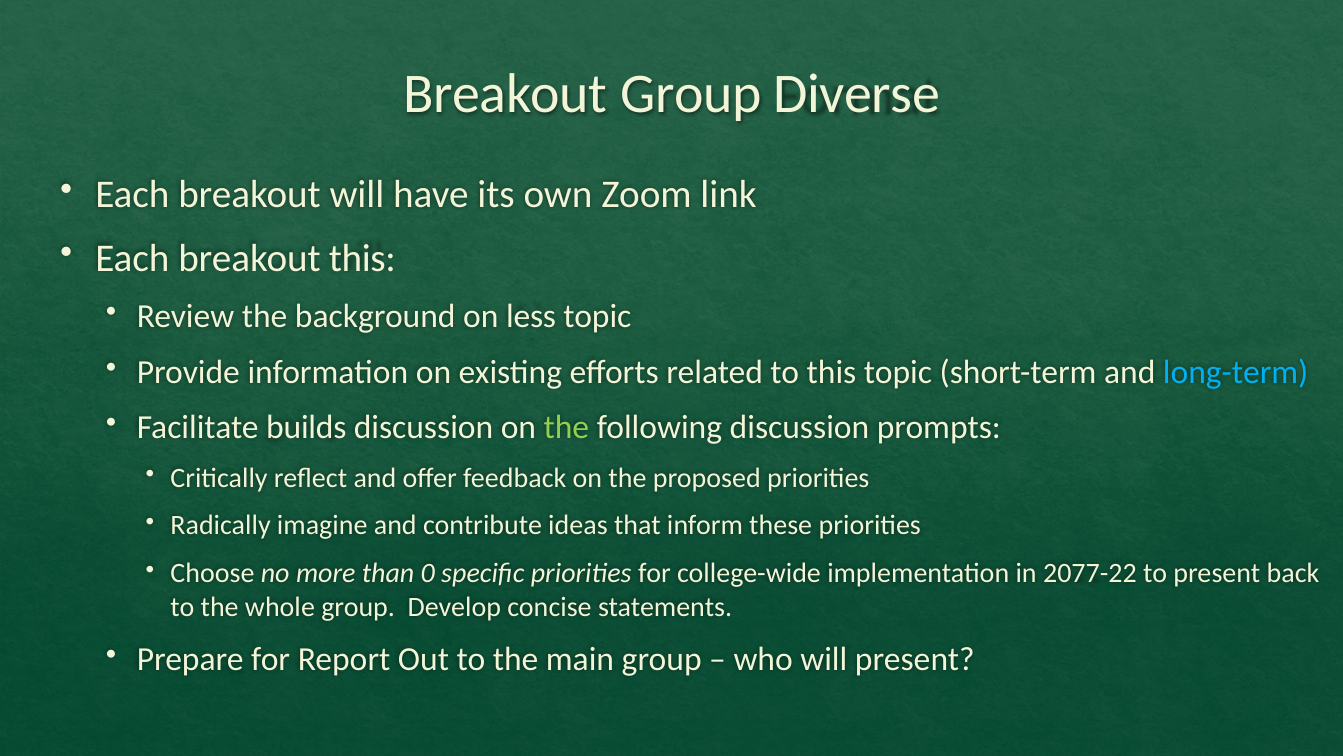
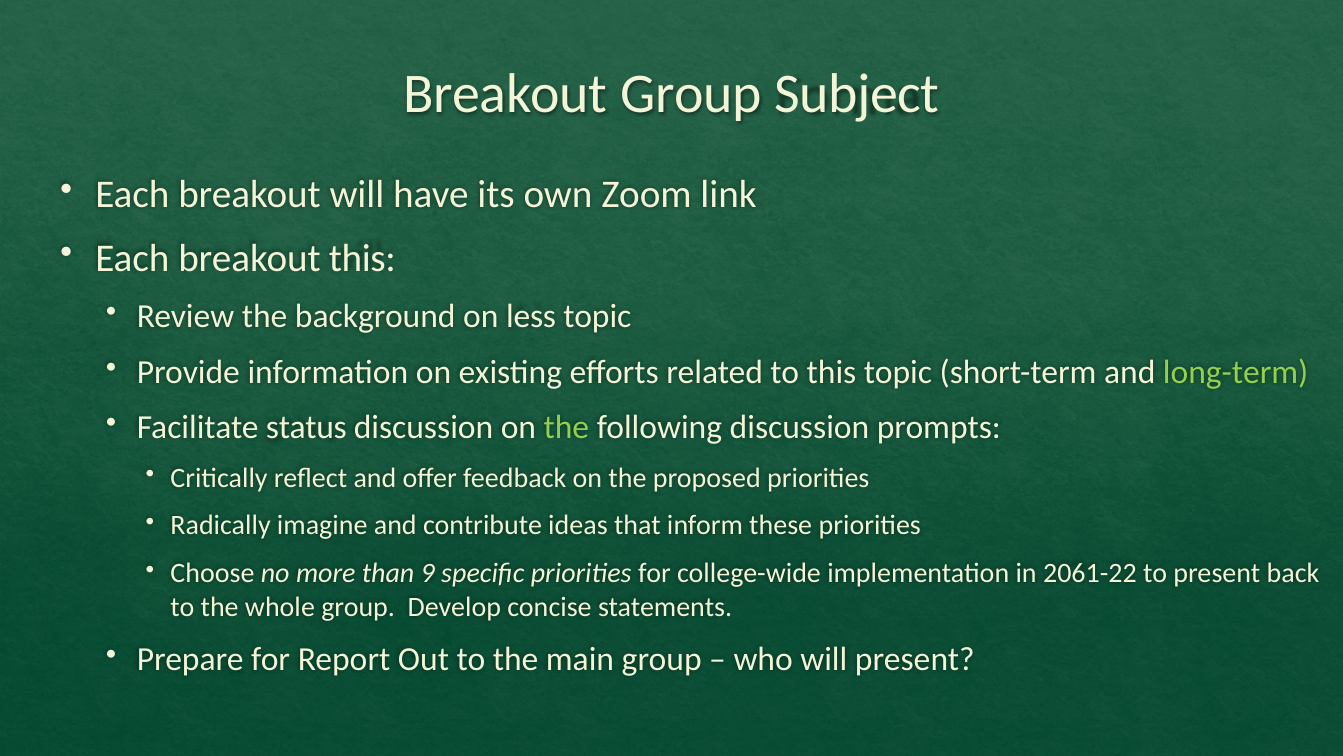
Diverse: Diverse -> Subject
long-term colour: light blue -> light green
builds: builds -> status
0: 0 -> 9
2077-22: 2077-22 -> 2061-22
